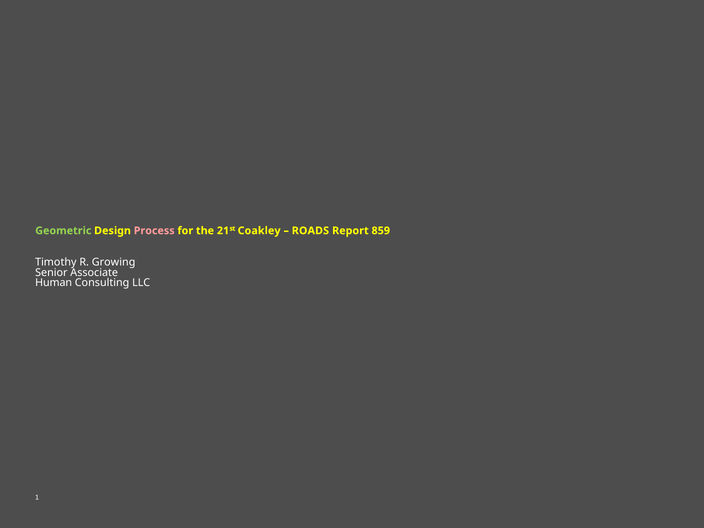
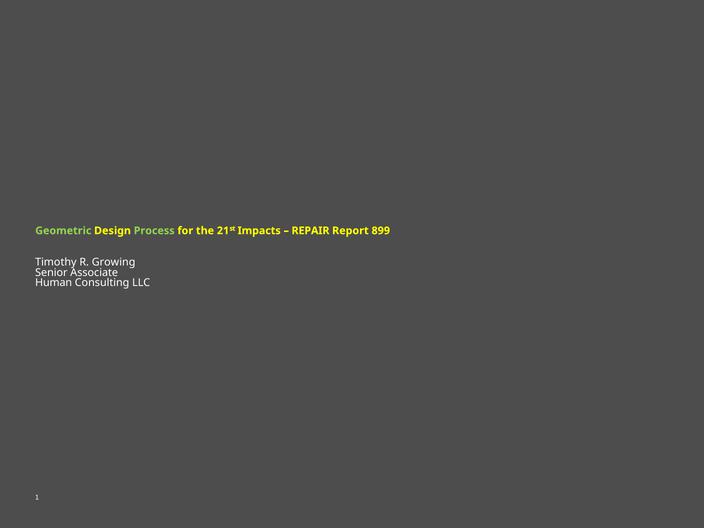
Process colour: pink -> light green
Coakley: Coakley -> Impacts
ROADS: ROADS -> REPAIR
859: 859 -> 899
